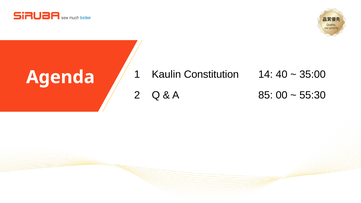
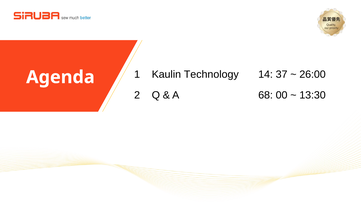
Constitution: Constitution -> Technology
40: 40 -> 37
35:00: 35:00 -> 26:00
85: 85 -> 68
55:30: 55:30 -> 13:30
